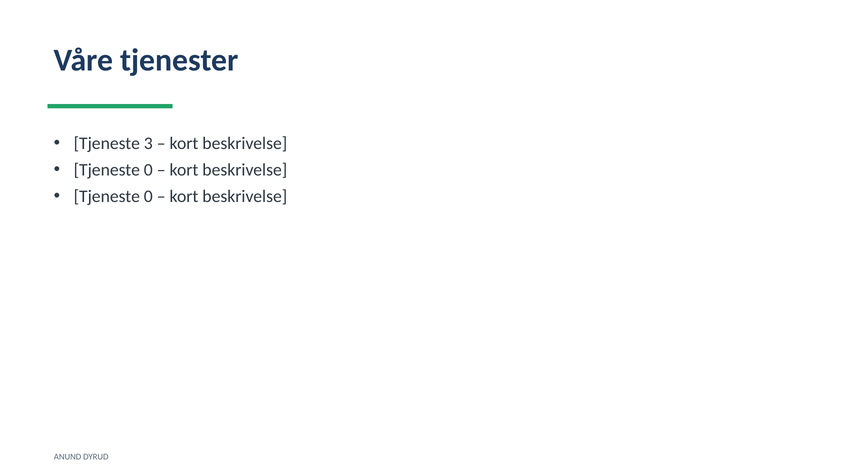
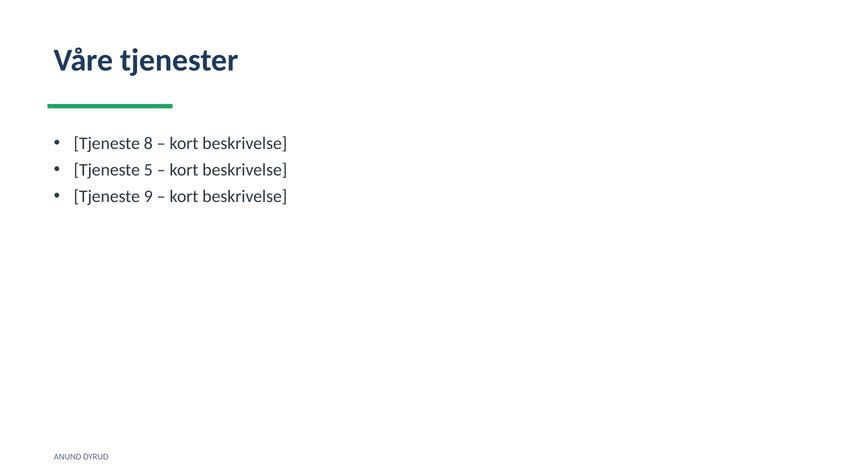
3: 3 -> 8
0 at (148, 170): 0 -> 5
0 at (148, 196): 0 -> 9
